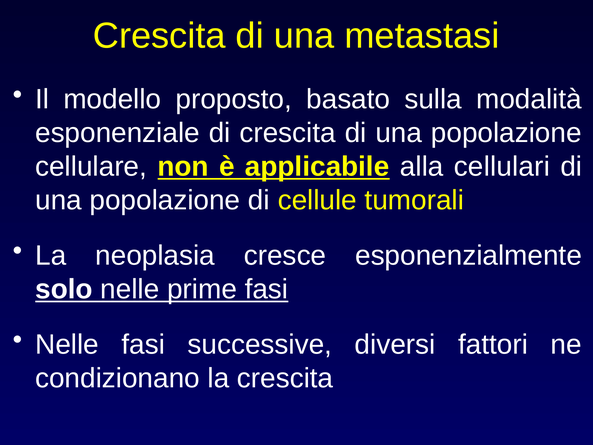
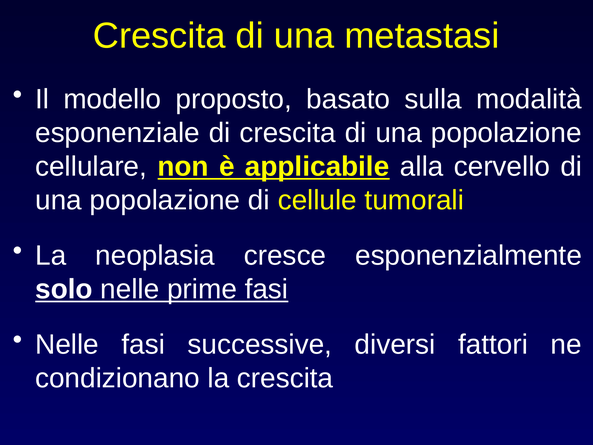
cellulari: cellulari -> cervello
